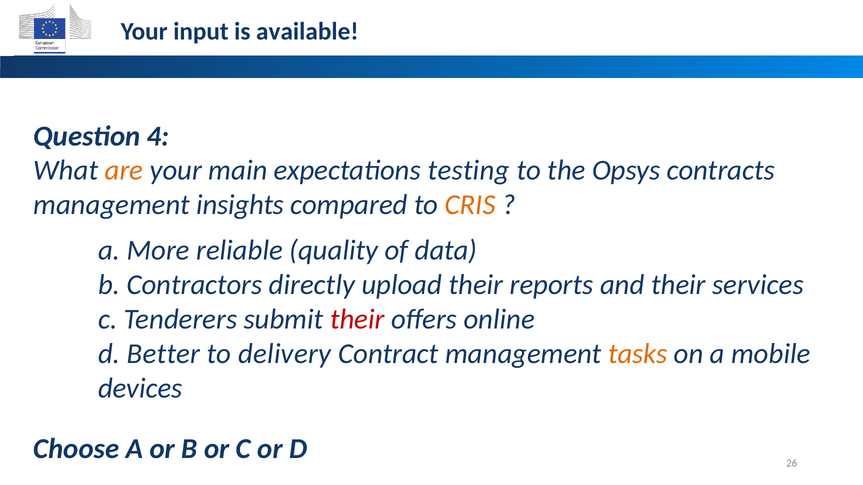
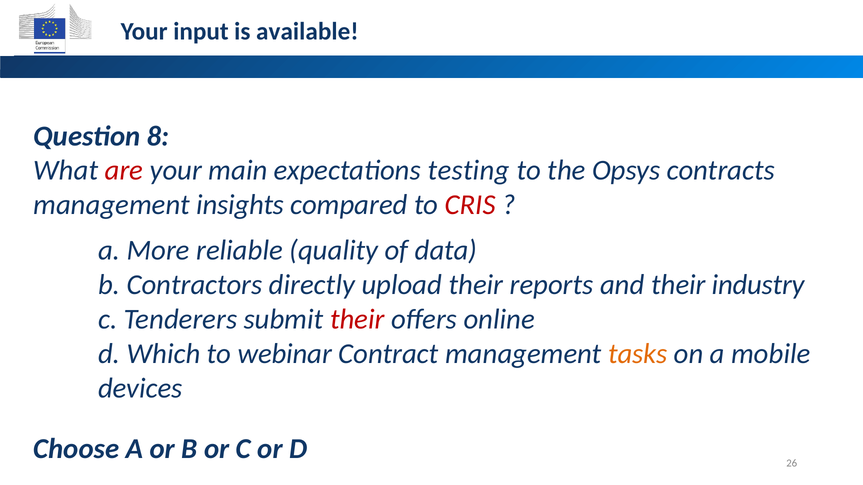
4: 4 -> 8
are colour: orange -> red
CRIS colour: orange -> red
services: services -> industry
Better: Better -> Which
delivery: delivery -> webinar
